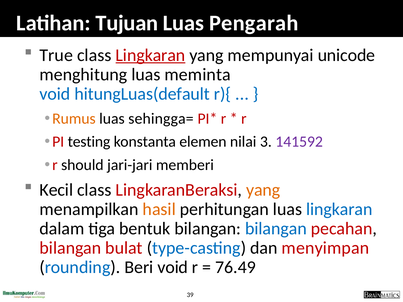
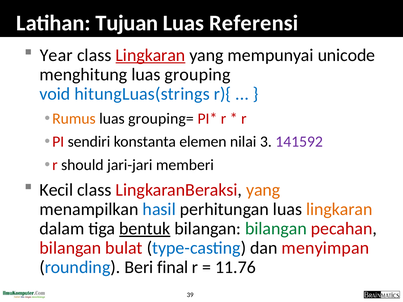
Pengarah: Pengarah -> Referensi
True: True -> Year
meminta: meminta -> grouping
hitungLuas(default: hitungLuas(default -> hitungLuas(strings
sehingga=: sehingga= -> grouping=
testing: testing -> sendiri
hasil colour: orange -> blue
lingkaran at (339, 209) colour: blue -> orange
bentuk underline: none -> present
bilangan at (276, 229) colour: blue -> green
Beri void: void -> final
76.49: 76.49 -> 11.76
